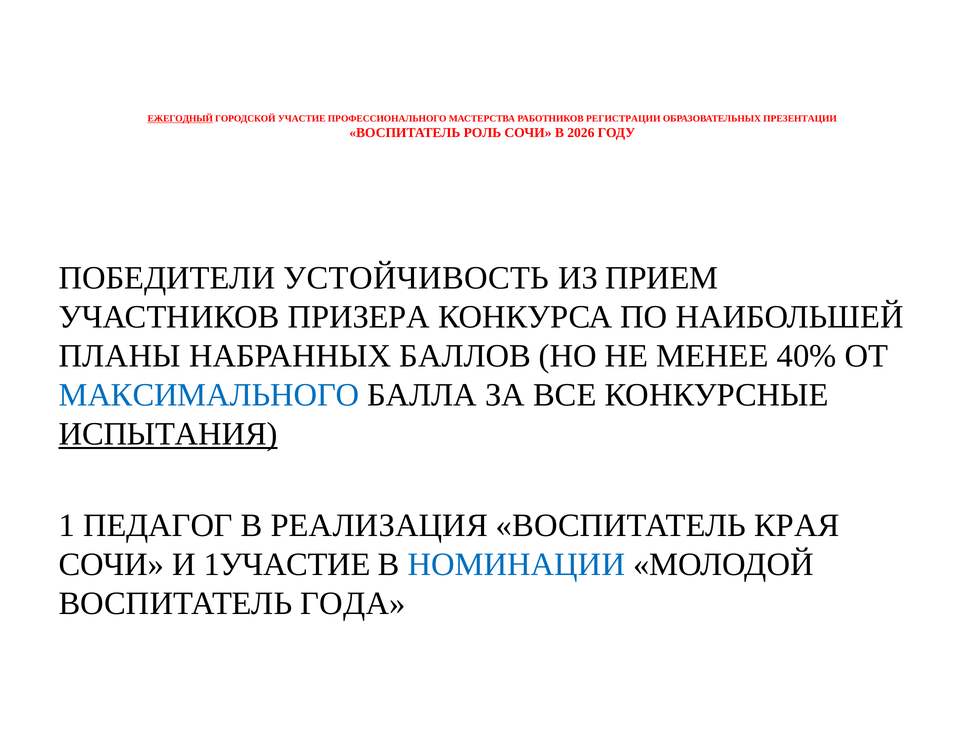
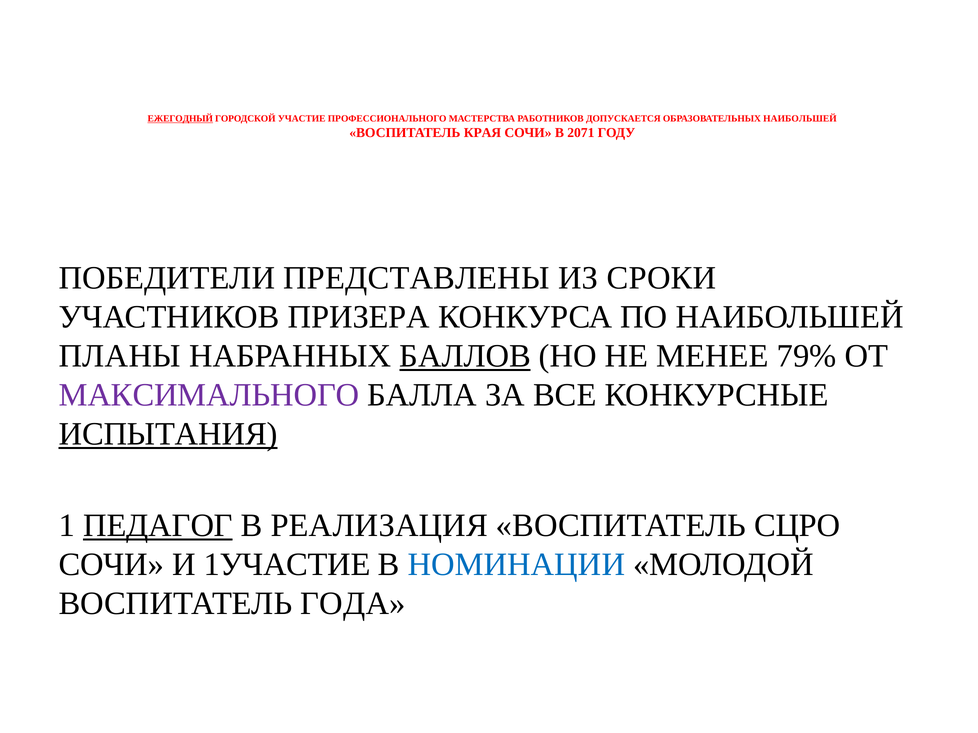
РЕГИСТРАЦИИ: РЕГИСТРАЦИИ -> ДОПУСКАЕТСЯ
ОБРАЗОВАТЕЛЬНЫХ ПРЕЗЕНТАЦИИ: ПРЕЗЕНТАЦИИ -> НАИБОЛЬШЕЙ
РОЛЬ: РОЛЬ -> КРАЯ
2026: 2026 -> 2071
УСТОЙЧИВОСТЬ: УСТОЙЧИВОСТЬ -> ПРЕДСТАВЛЕНЫ
ПРИЕМ: ПРИЕМ -> СРОКИ
БАЛЛОВ underline: none -> present
40%: 40% -> 79%
МАКСИМАЛЬНОГО colour: blue -> purple
ПЕДАГОГ underline: none -> present
КРАЯ: КРАЯ -> СЦРО
